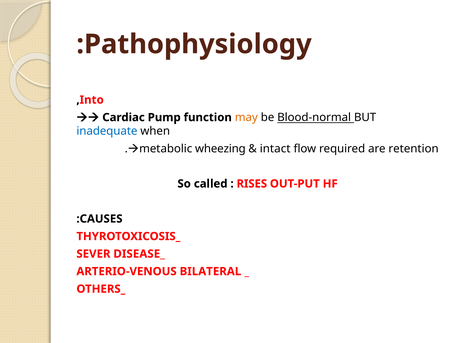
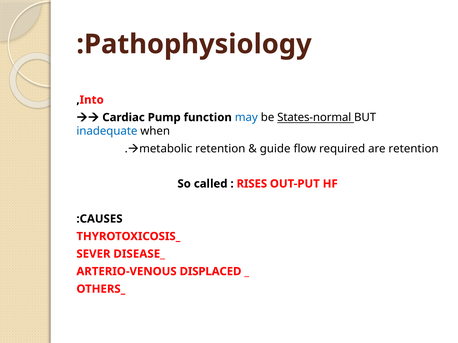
may colour: orange -> blue
Blood-normal: Blood-normal -> States-normal
metabolic wheezing: wheezing -> retention
intact: intact -> guide
BILATERAL: BILATERAL -> DISPLACED
